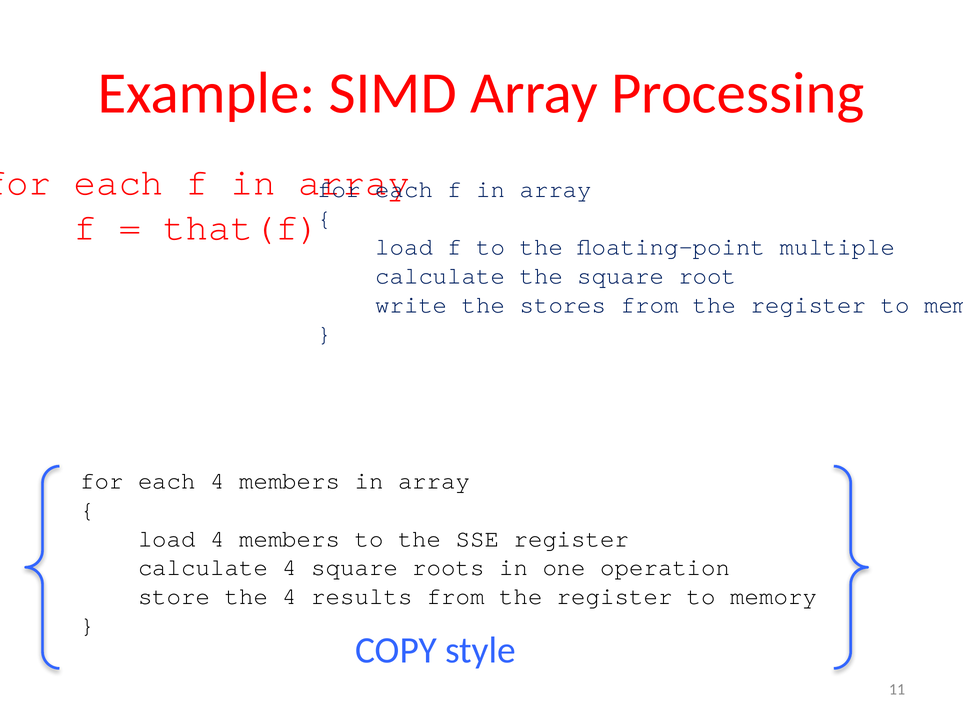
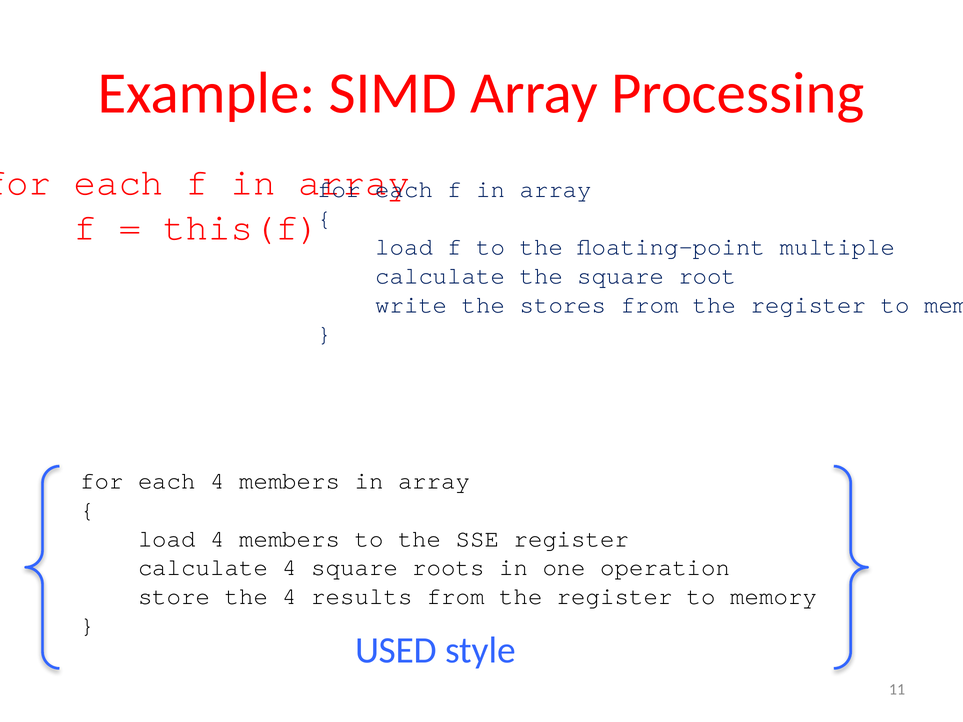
that(f: that(f -> this(f
COPY: COPY -> USED
